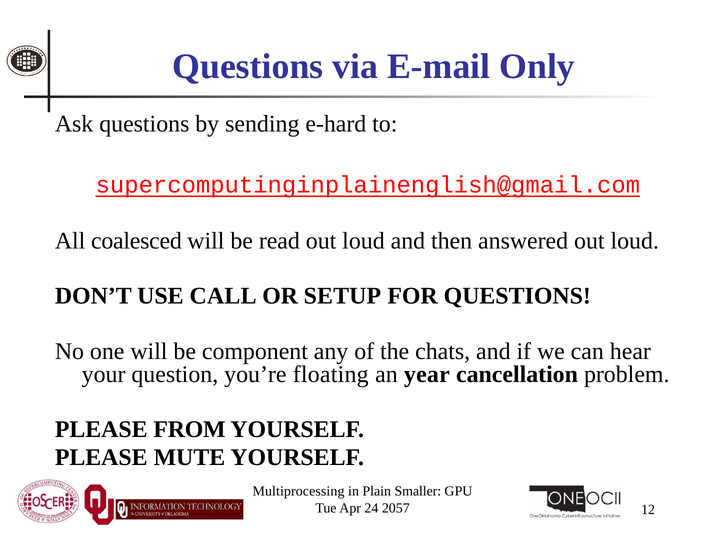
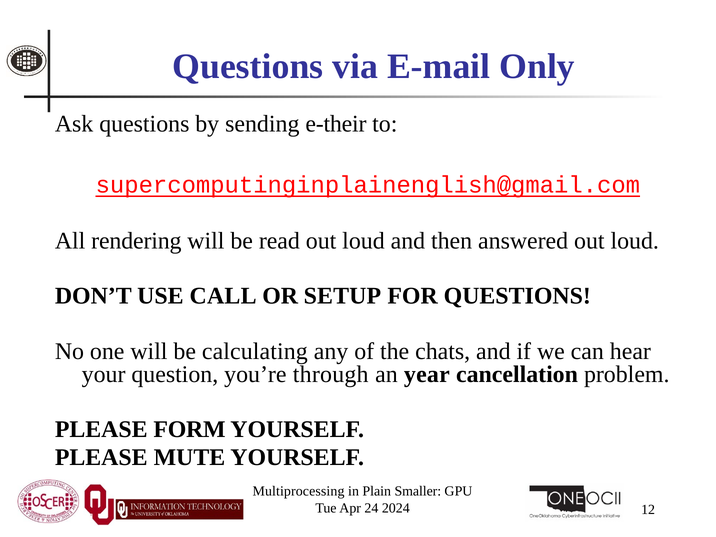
e-hard: e-hard -> e-their
coalesced: coalesced -> rendering
component: component -> calculating
floating: floating -> through
FROM: FROM -> FORM
2057: 2057 -> 2024
